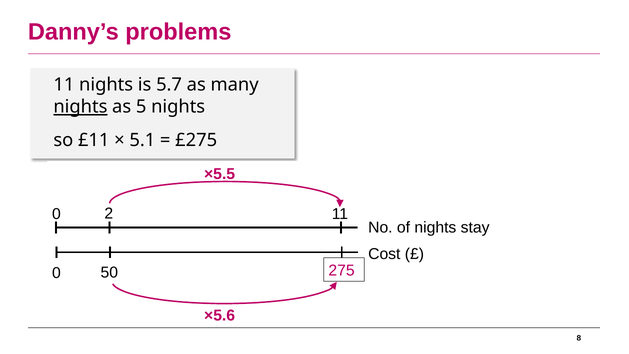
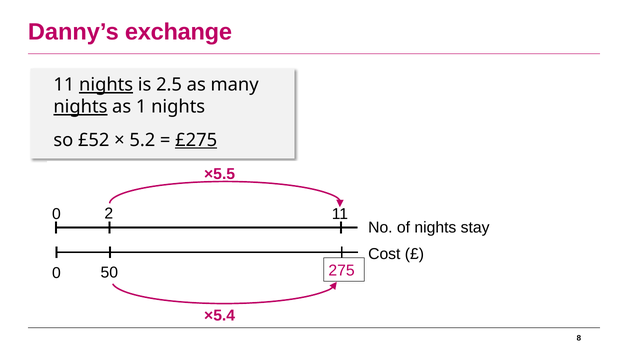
problems: problems -> exchange
nights at (106, 85) underline: none -> present
5.7: 5.7 -> 2.5
5: 5 -> 1
£11: £11 -> £52
5.1: 5.1 -> 5.2
£275 underline: none -> present
×5.6: ×5.6 -> ×5.4
